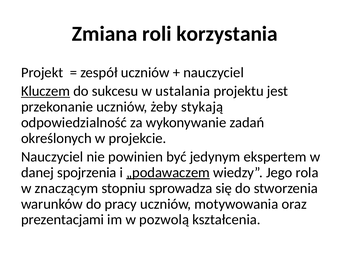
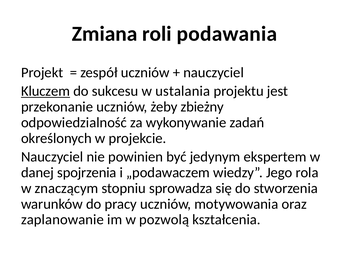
korzystania: korzystania -> podawania
stykają: stykają -> zbieżny
„podawaczem underline: present -> none
prezentacjami: prezentacjami -> zaplanowanie
